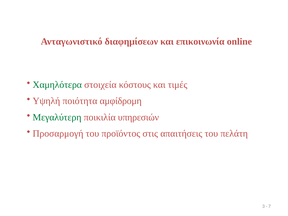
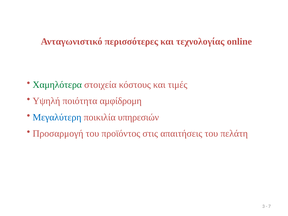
διαφημίσεων: διαφημίσεων -> περισσότερες
επικοινωνία: επικοινωνία -> τεχνολογίας
Μεγαλύτερη colour: green -> blue
